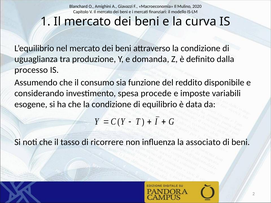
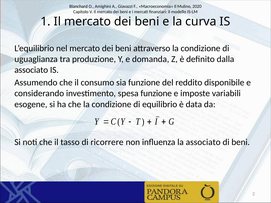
processo at (31, 70): processo -> associato
spesa procede: procede -> funzione
